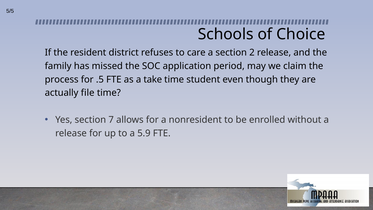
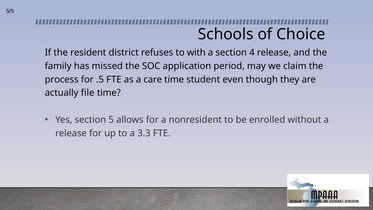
care: care -> with
2: 2 -> 4
take: take -> care
7: 7 -> 5
5.9: 5.9 -> 3.3
